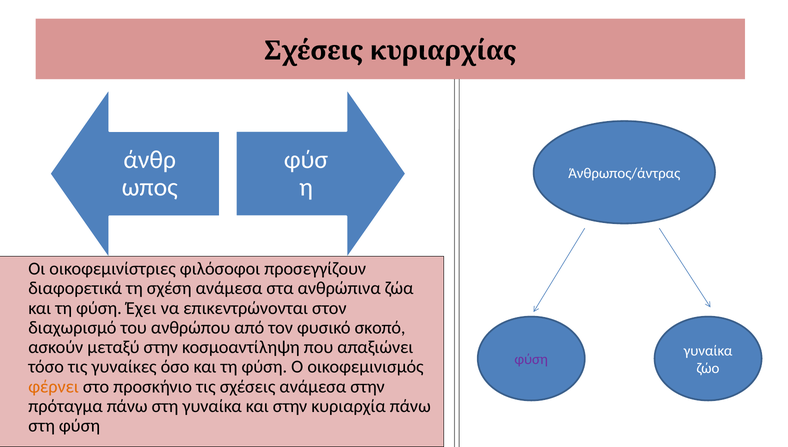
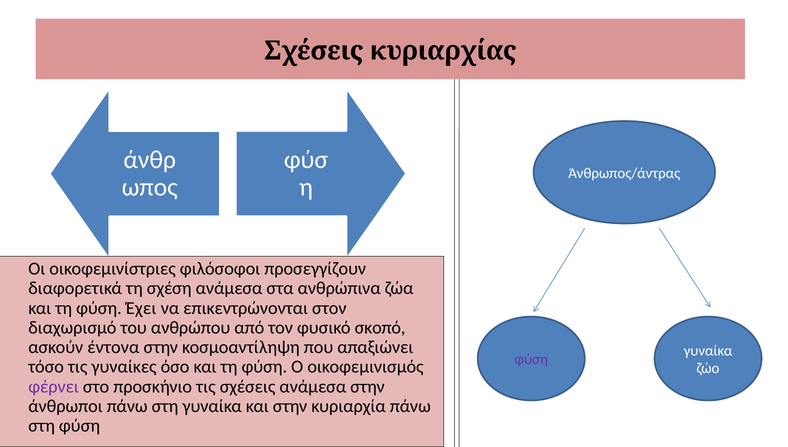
μεταξύ: μεταξύ -> έντονα
φέρνει colour: orange -> purple
πρόταγμα: πρόταγμα -> άνθρωποι
